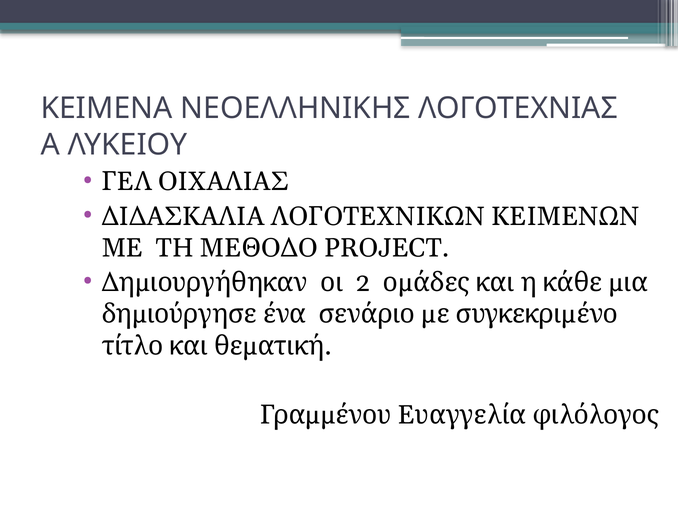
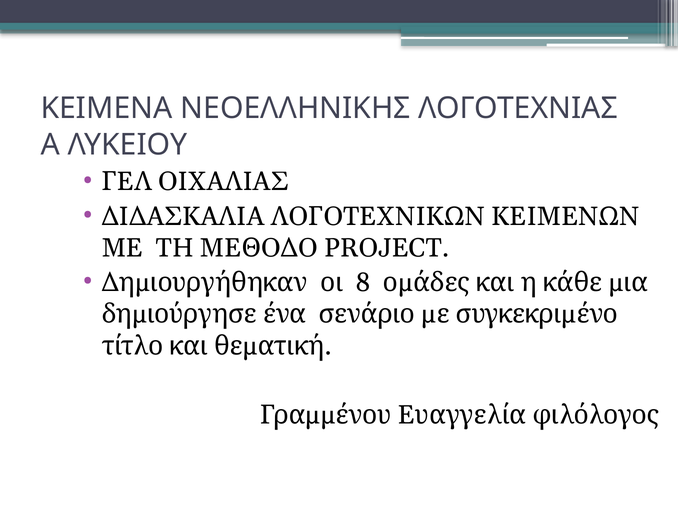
2: 2 -> 8
